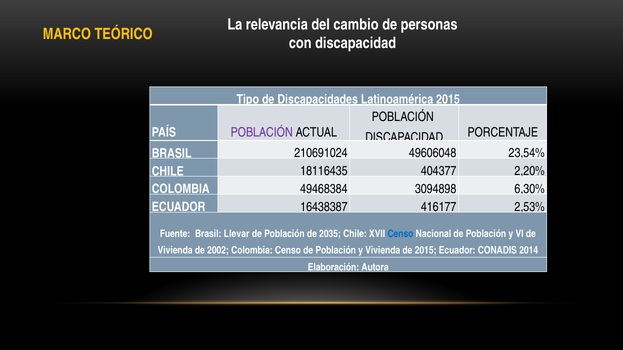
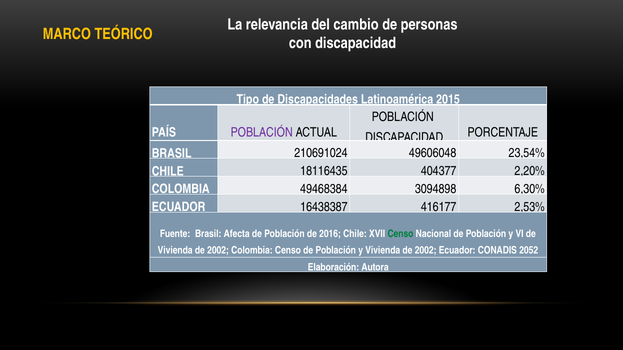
Llevar: Llevar -> Afecta
2035: 2035 -> 2016
Censo at (400, 234) colour: blue -> green
y Vivienda de 2015: 2015 -> 2002
2014: 2014 -> 2052
